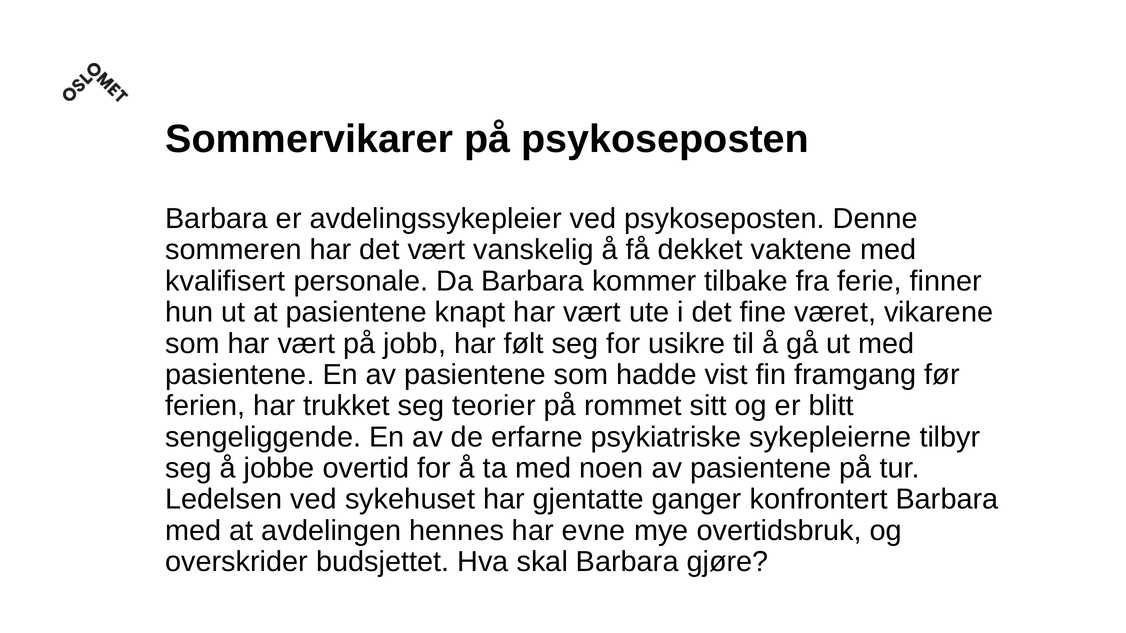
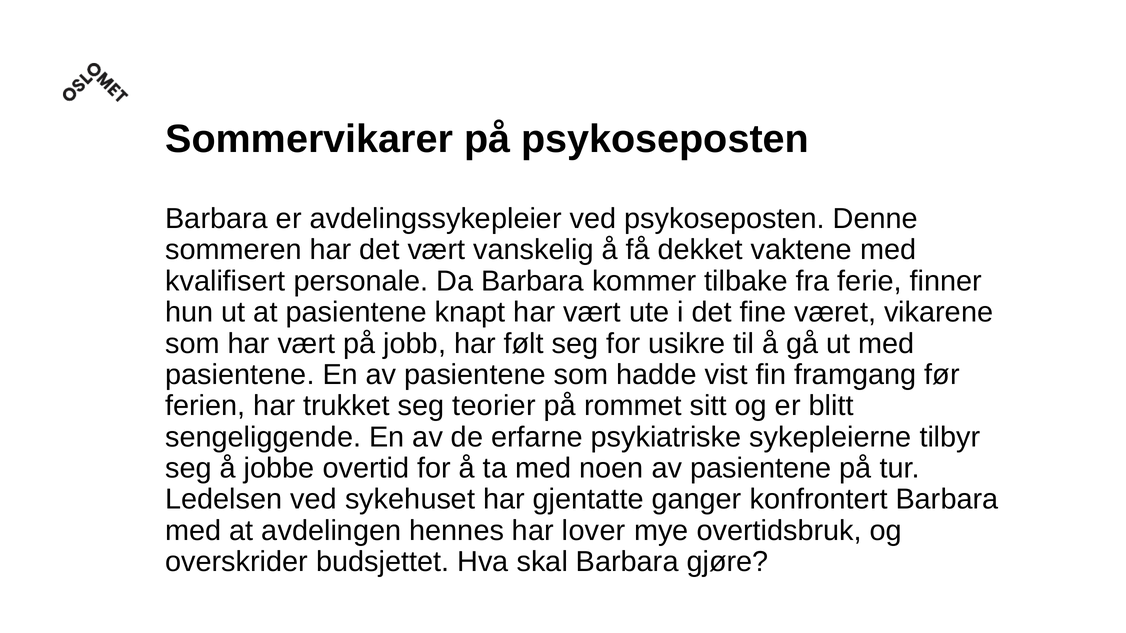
evne: evne -> lover
